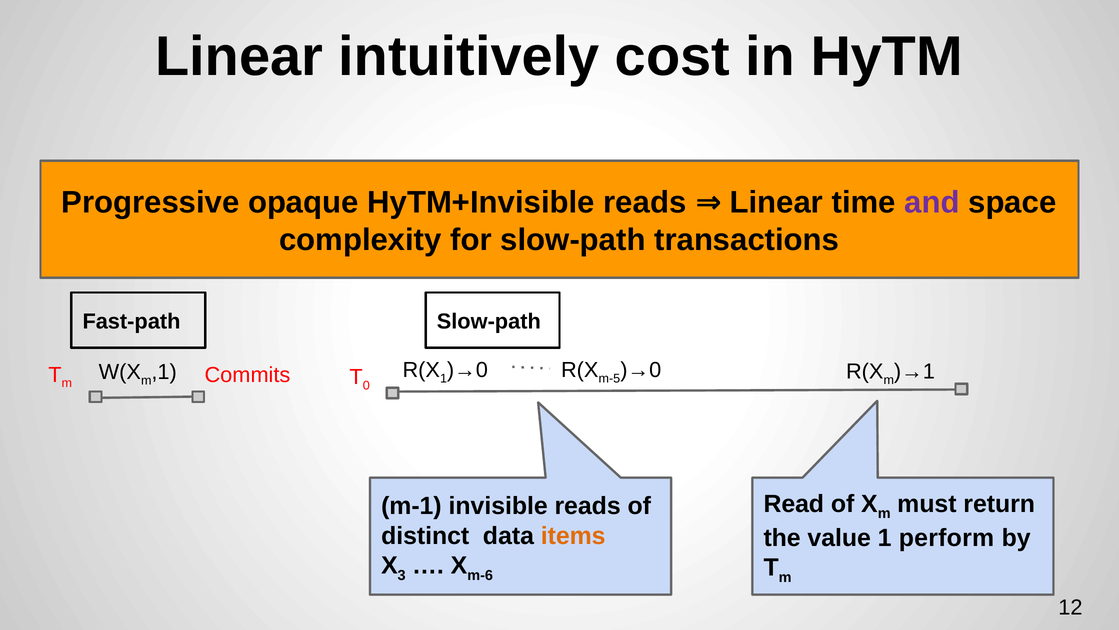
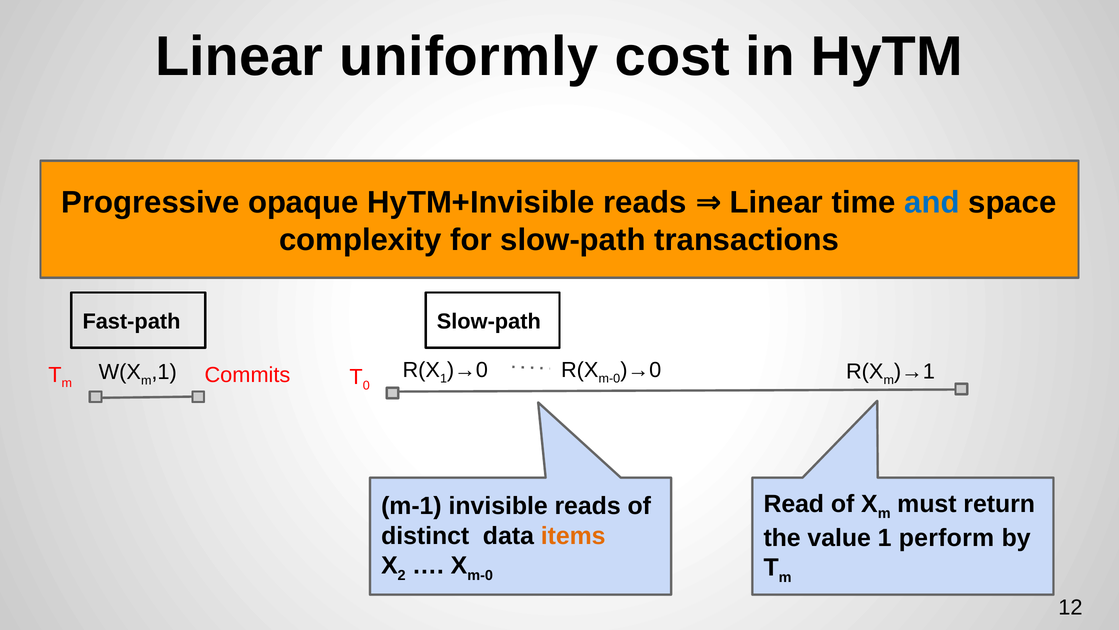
intuitively: intuitively -> uniformly
and colour: purple -> blue
m-5 at (609, 378): m-5 -> m-0
3: 3 -> 2
m-6 at (480, 575): m-6 -> m-0
